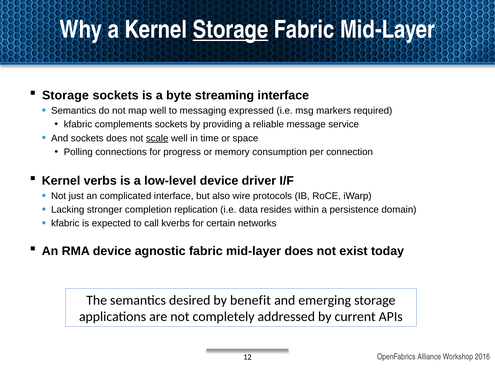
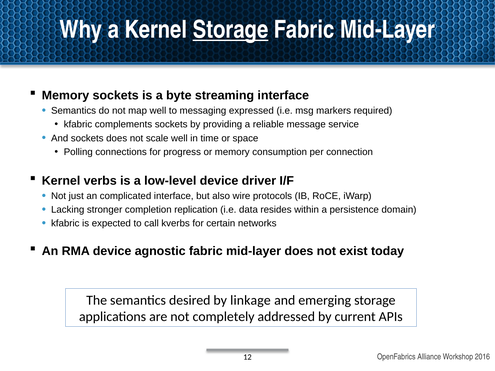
Storage at (65, 96): Storage -> Memory
scale underline: present -> none
benefit: benefit -> linkage
